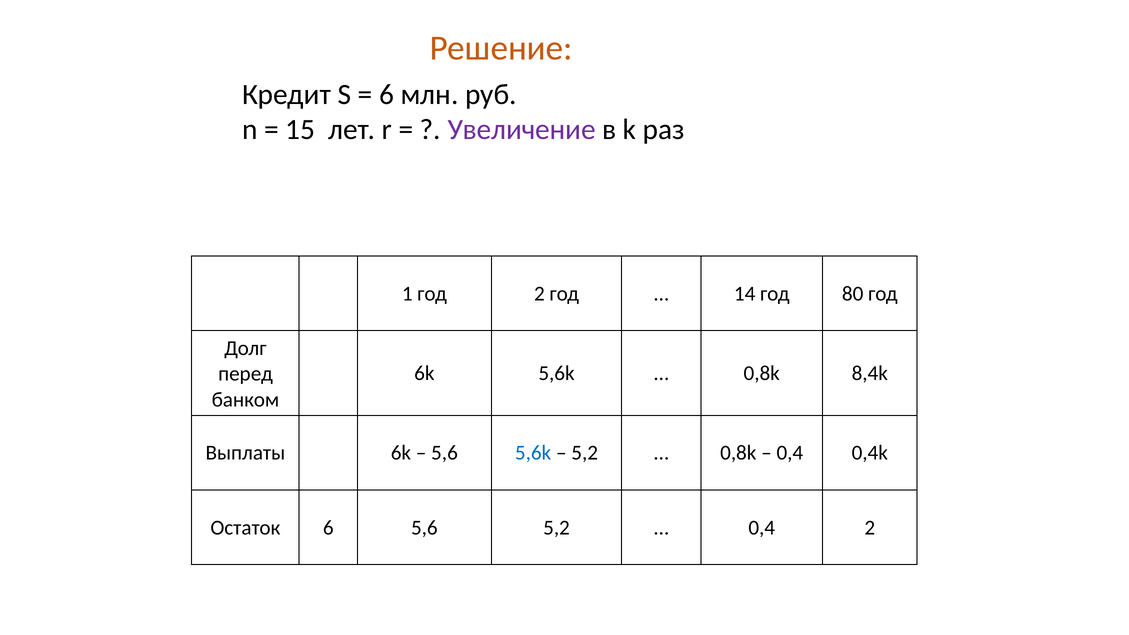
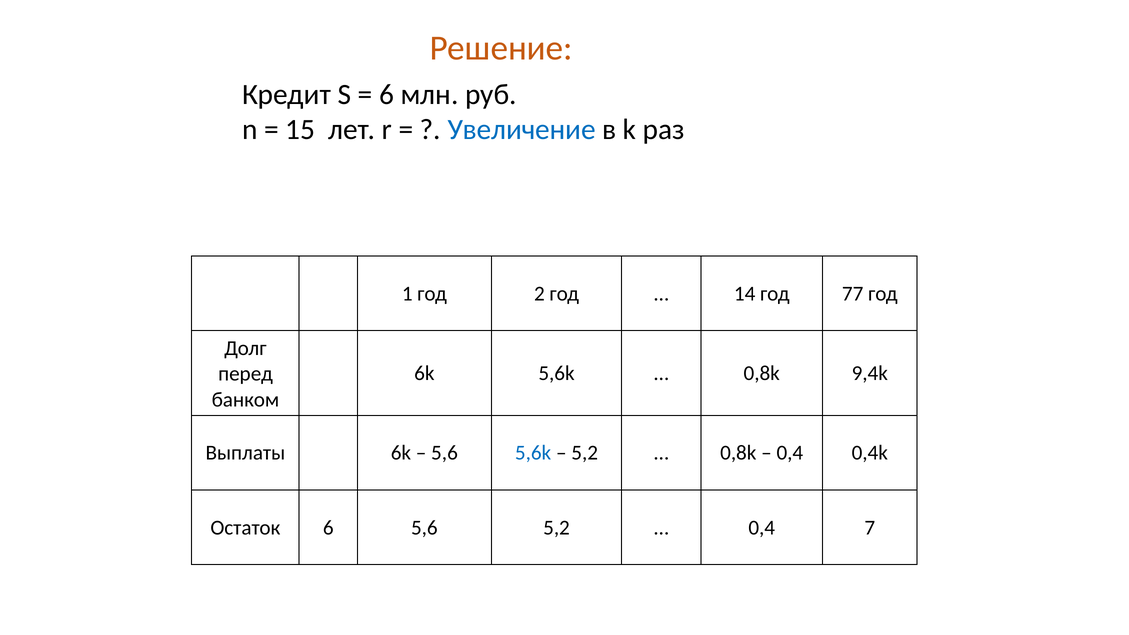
Увеличение colour: purple -> blue
80: 80 -> 77
8,4k: 8,4k -> 9,4k
0,4 2: 2 -> 7
